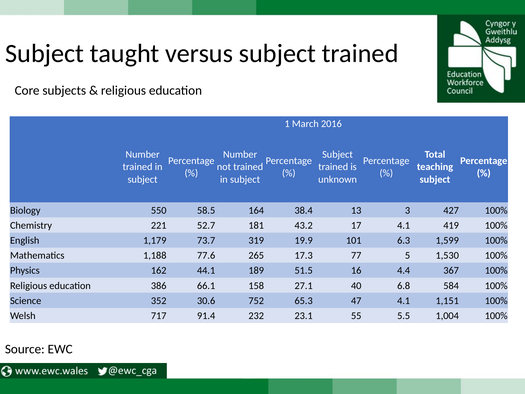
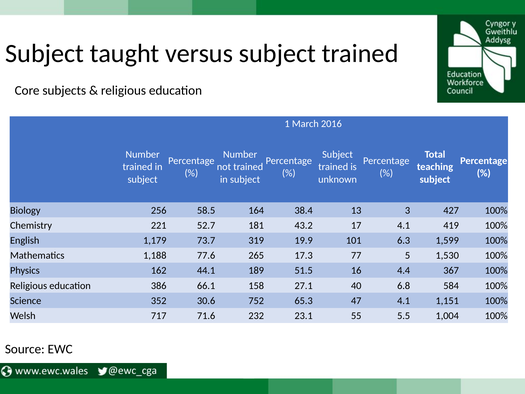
550: 550 -> 256
91.4: 91.4 -> 71.6
